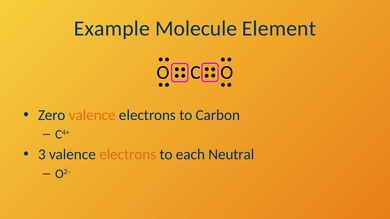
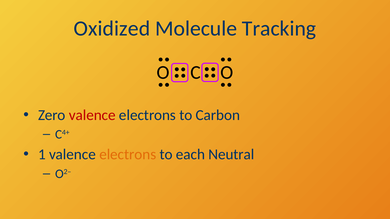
Example: Example -> Oxidized
Element: Element -> Tracking
valence at (92, 115) colour: orange -> red
3: 3 -> 1
